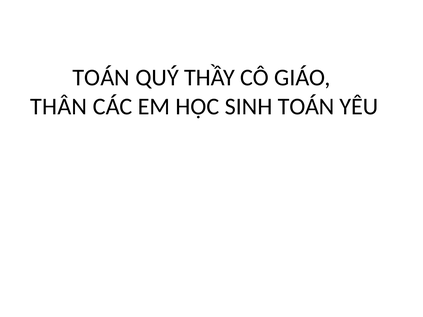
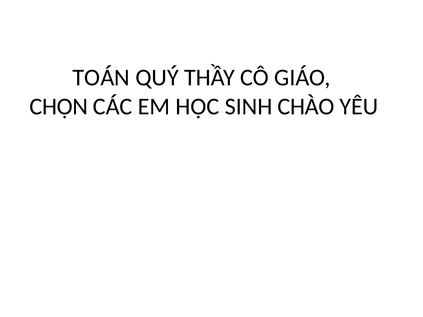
THÂN: THÂN -> CHỌN
SINH TOÁN: TOÁN -> CHÀO
